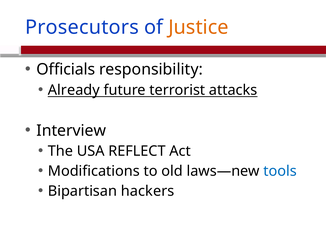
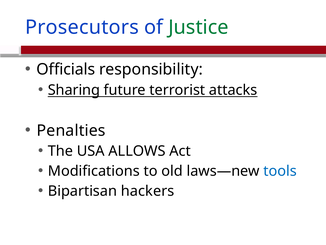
Justice colour: orange -> green
Already: Already -> Sharing
Interview: Interview -> Penalties
REFLECT: REFLECT -> ALLOWS
